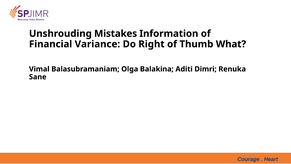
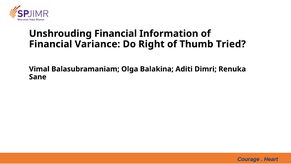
Unshrouding Mistakes: Mistakes -> Financial
What: What -> Tried
